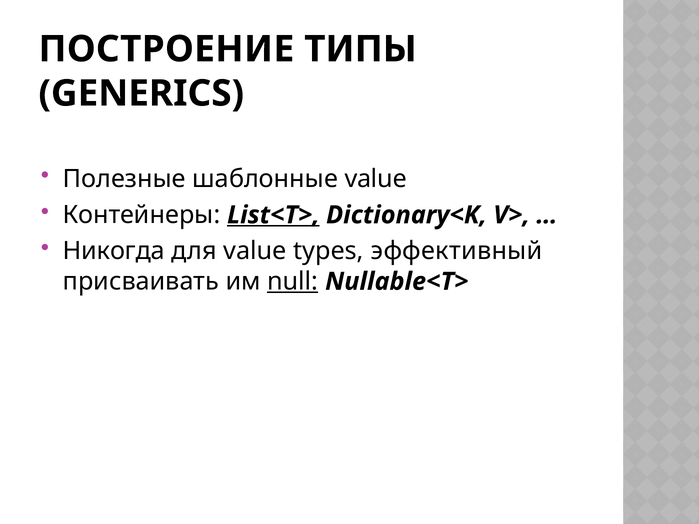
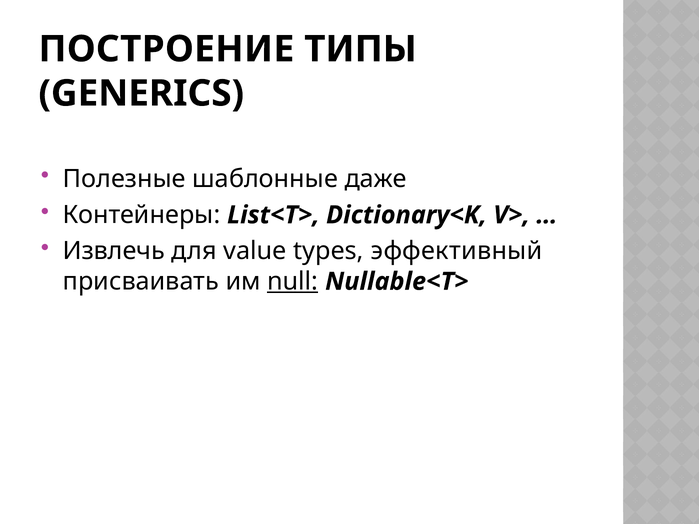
шаблонные value: value -> даже
List<T> underline: present -> none
Никогда: Никогда -> Извлечь
